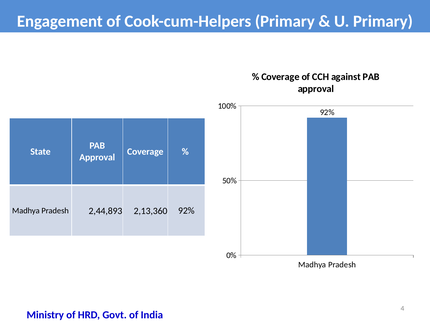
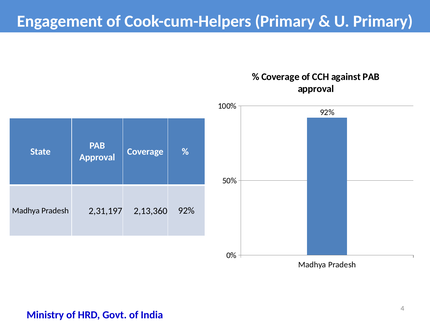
2,44,893: 2,44,893 -> 2,31,197
